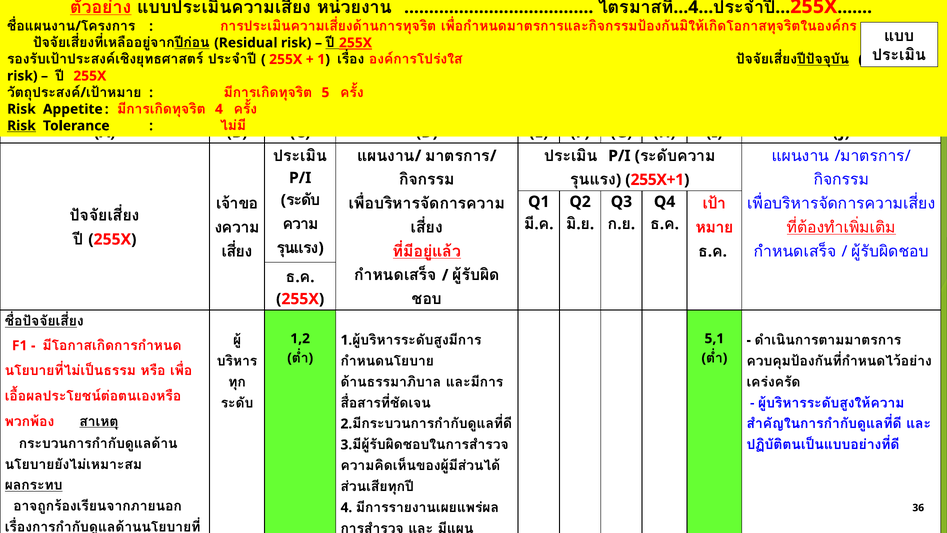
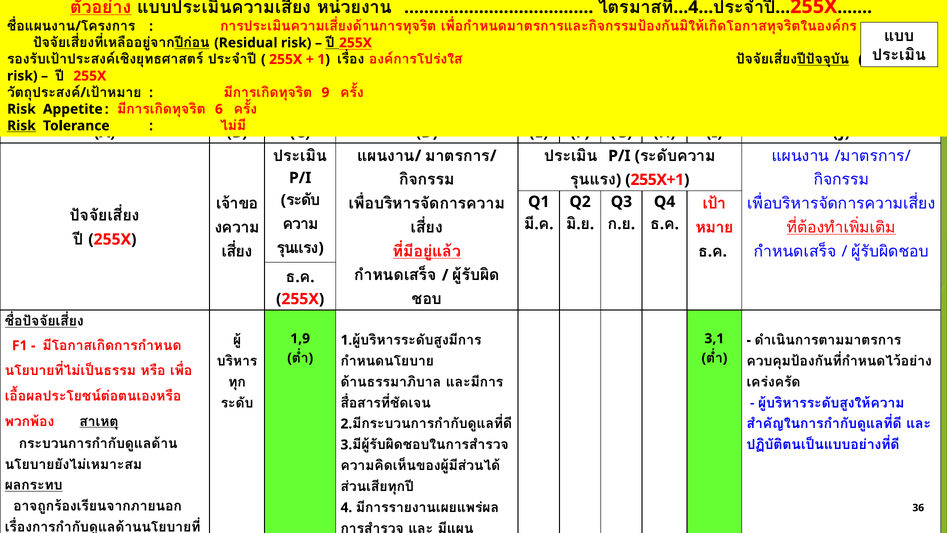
255X at (356, 43) underline: present -> none
5 at (325, 93): 5 -> 9
4 at (219, 109): 4 -> 6
1,2: 1,2 -> 1,9
5,1: 5,1 -> 3,1
